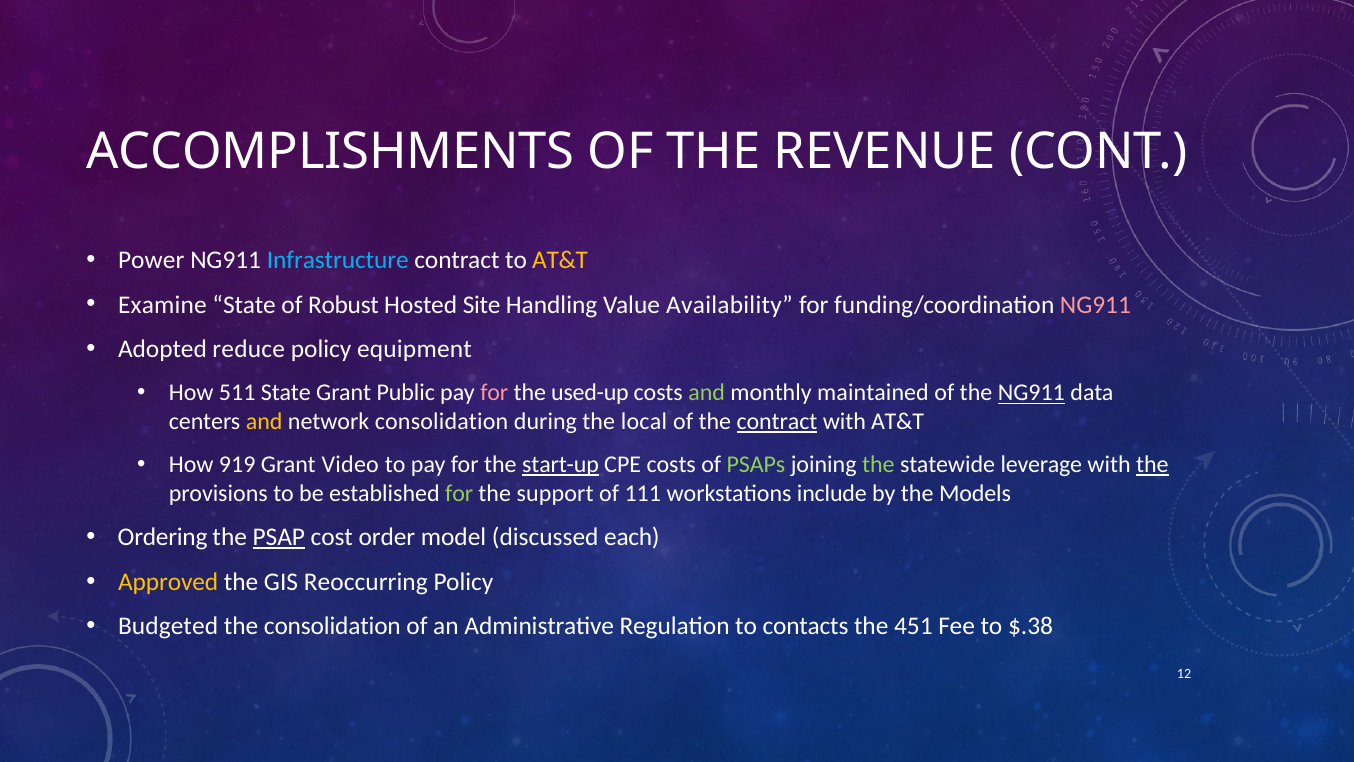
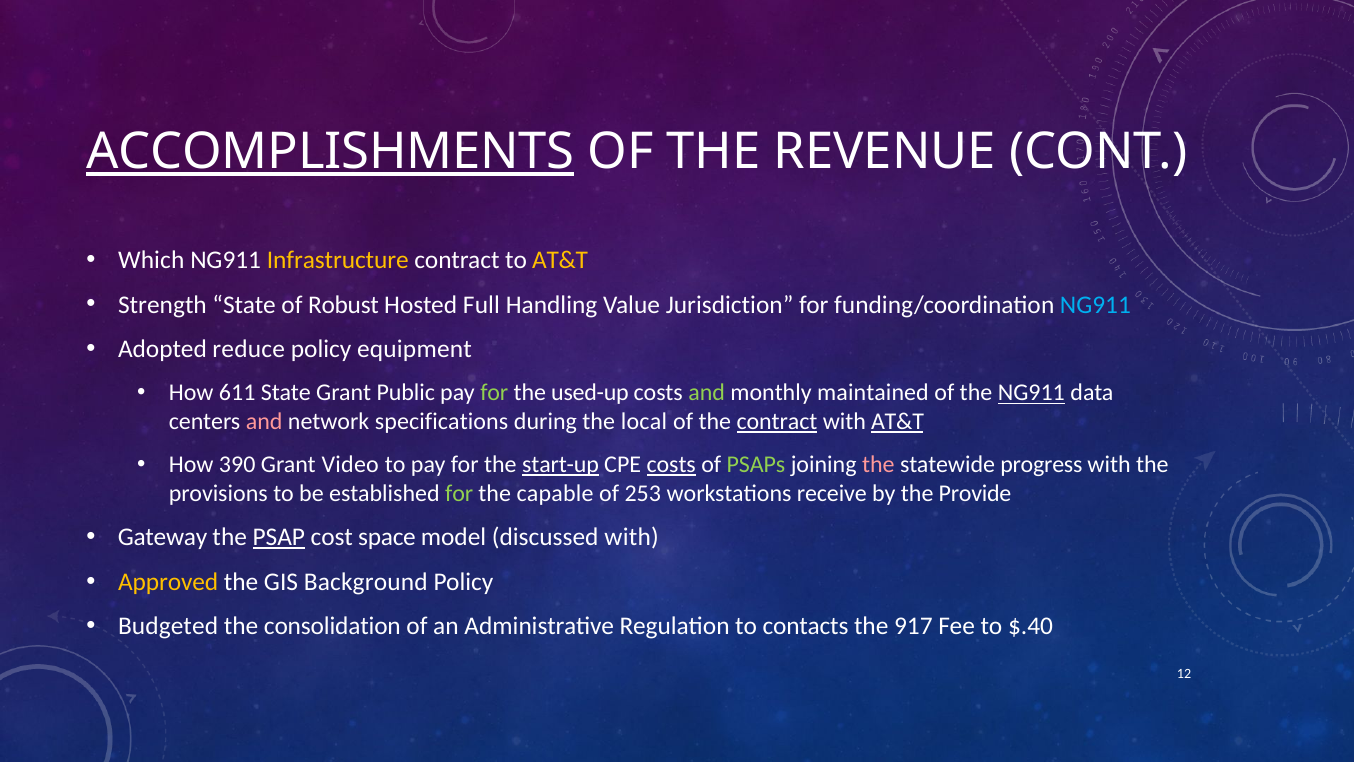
ACCOMPLISHMENTS underline: none -> present
Power: Power -> Which
Infrastructure colour: light blue -> yellow
Examine: Examine -> Strength
Site: Site -> Full
Availability: Availability -> Jurisdiction
NG911 at (1095, 305) colour: pink -> light blue
511: 511 -> 611
for at (494, 393) colour: pink -> light green
and at (264, 422) colour: yellow -> pink
network consolidation: consolidation -> specifications
AT&T at (898, 422) underline: none -> present
919: 919 -> 390
costs at (671, 464) underline: none -> present
the at (878, 464) colour: light green -> pink
leverage: leverage -> progress
the at (1152, 464) underline: present -> none
support: support -> capable
111: 111 -> 253
include: include -> receive
Models: Models -> Provide
Ordering: Ordering -> Gateway
order: order -> space
discussed each: each -> with
Reoccurring: Reoccurring -> Background
451: 451 -> 917
$.38: $.38 -> $.40
